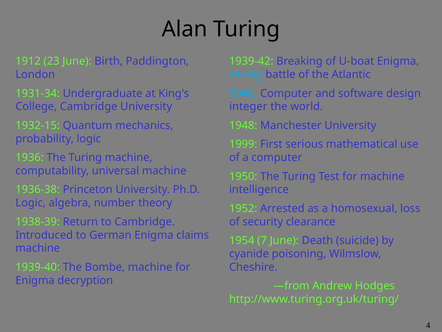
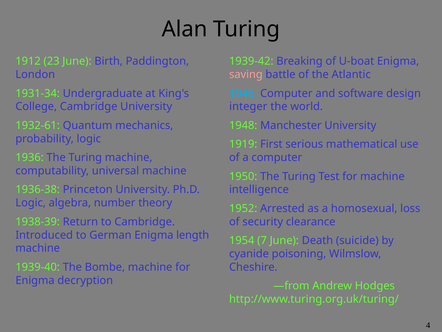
saving colour: light blue -> pink
1932-15: 1932-15 -> 1932-61
1999: 1999 -> 1919
claims: claims -> length
